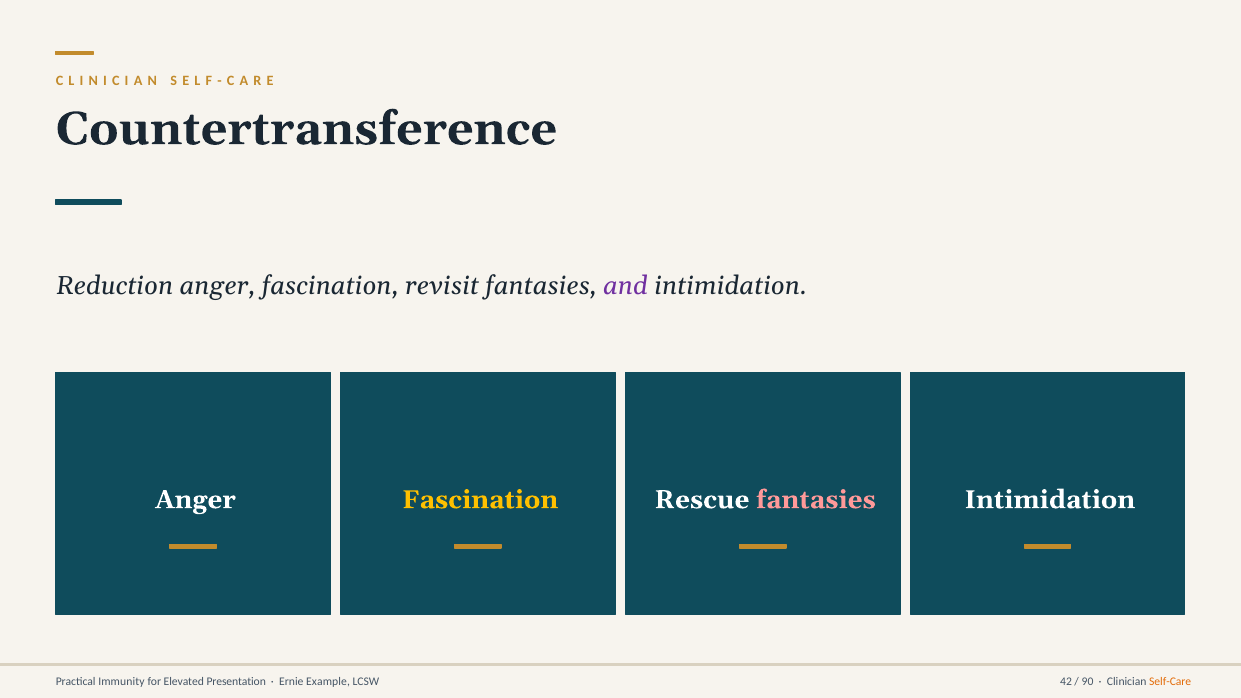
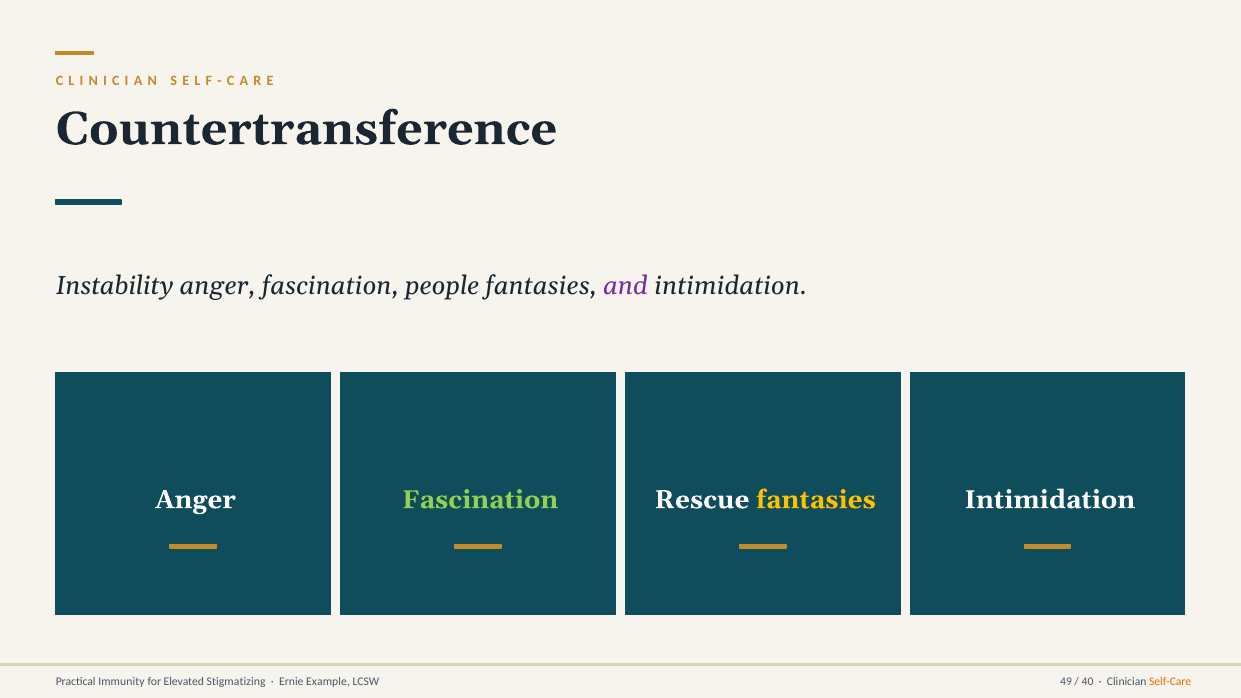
Reduction: Reduction -> Instability
revisit: revisit -> people
Fascination at (480, 500) colour: yellow -> light green
fantasies at (816, 500) colour: pink -> yellow
Presentation: Presentation -> Stigmatizing
42: 42 -> 49
90: 90 -> 40
